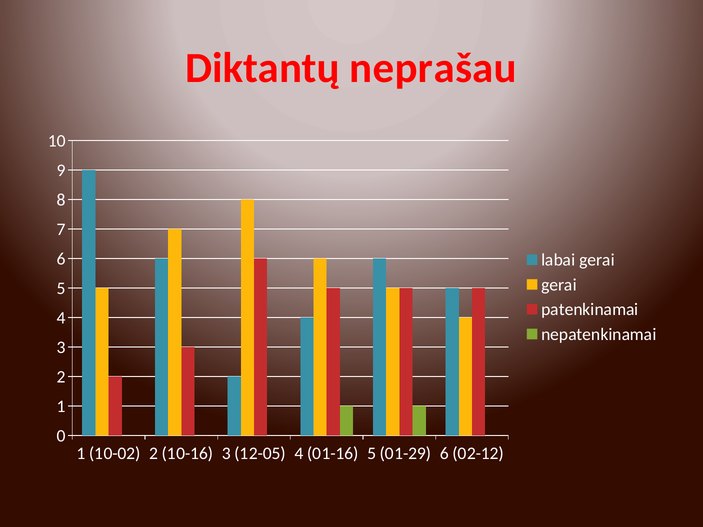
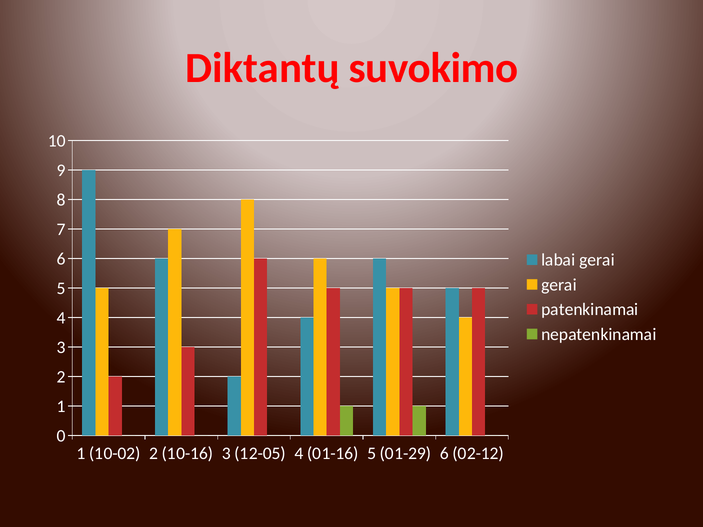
neprašau: neprašau -> suvokimo
